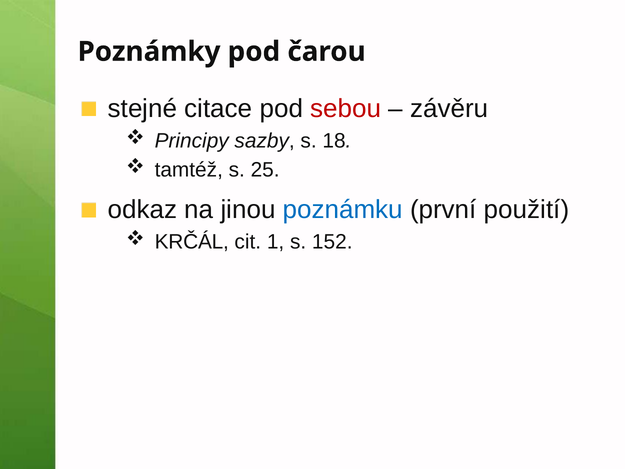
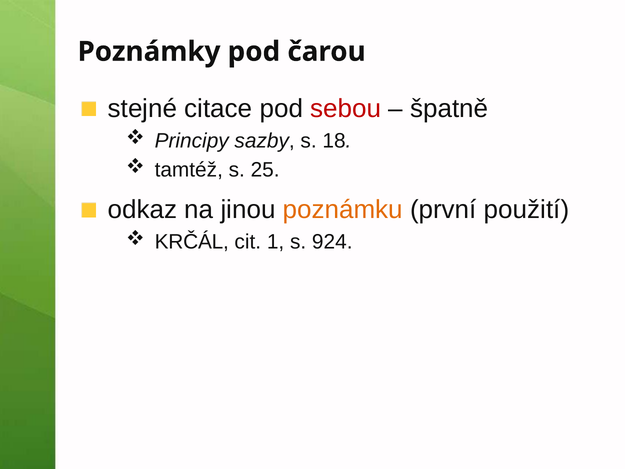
závěru: závěru -> špatně
poznámku colour: blue -> orange
152: 152 -> 924
